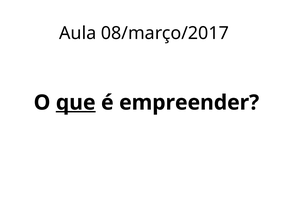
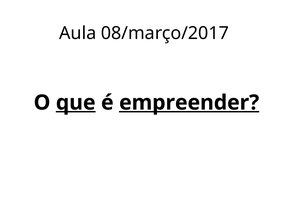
empreender underline: none -> present
